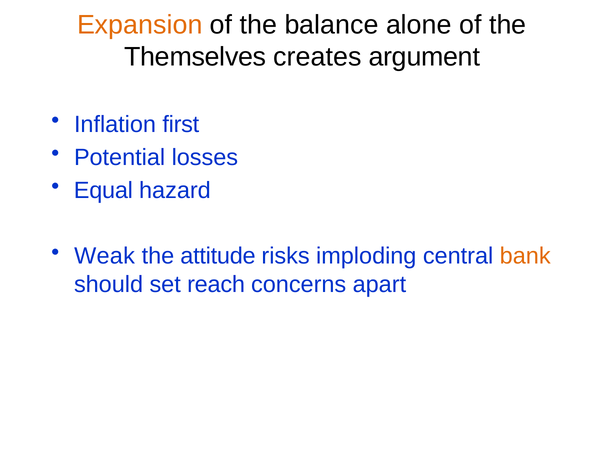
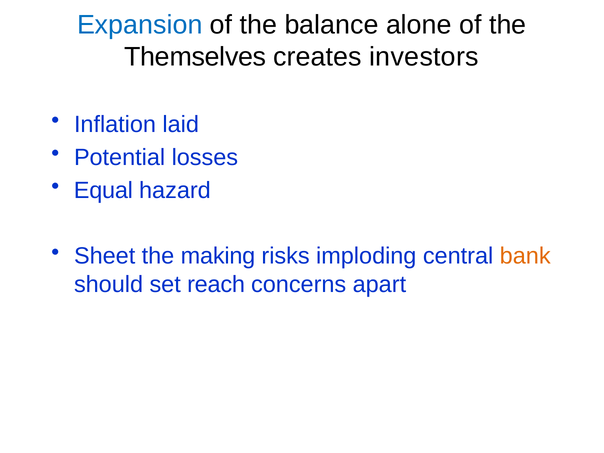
Expansion colour: orange -> blue
argument: argument -> investors
first: first -> laid
Weak: Weak -> Sheet
attitude: attitude -> making
